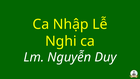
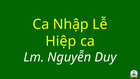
Nghi: Nghi -> Hiệp
